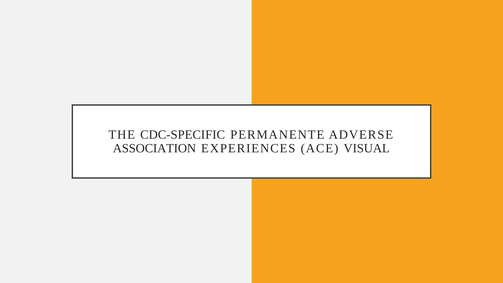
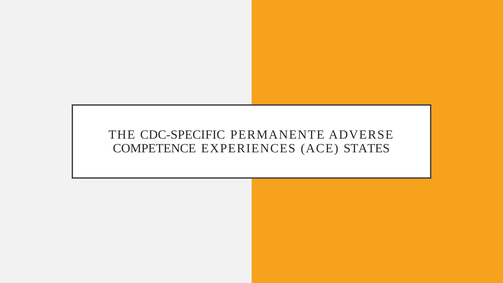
ASSOCIATION: ASSOCIATION -> COMPETENCE
VISUAL: VISUAL -> STATES
